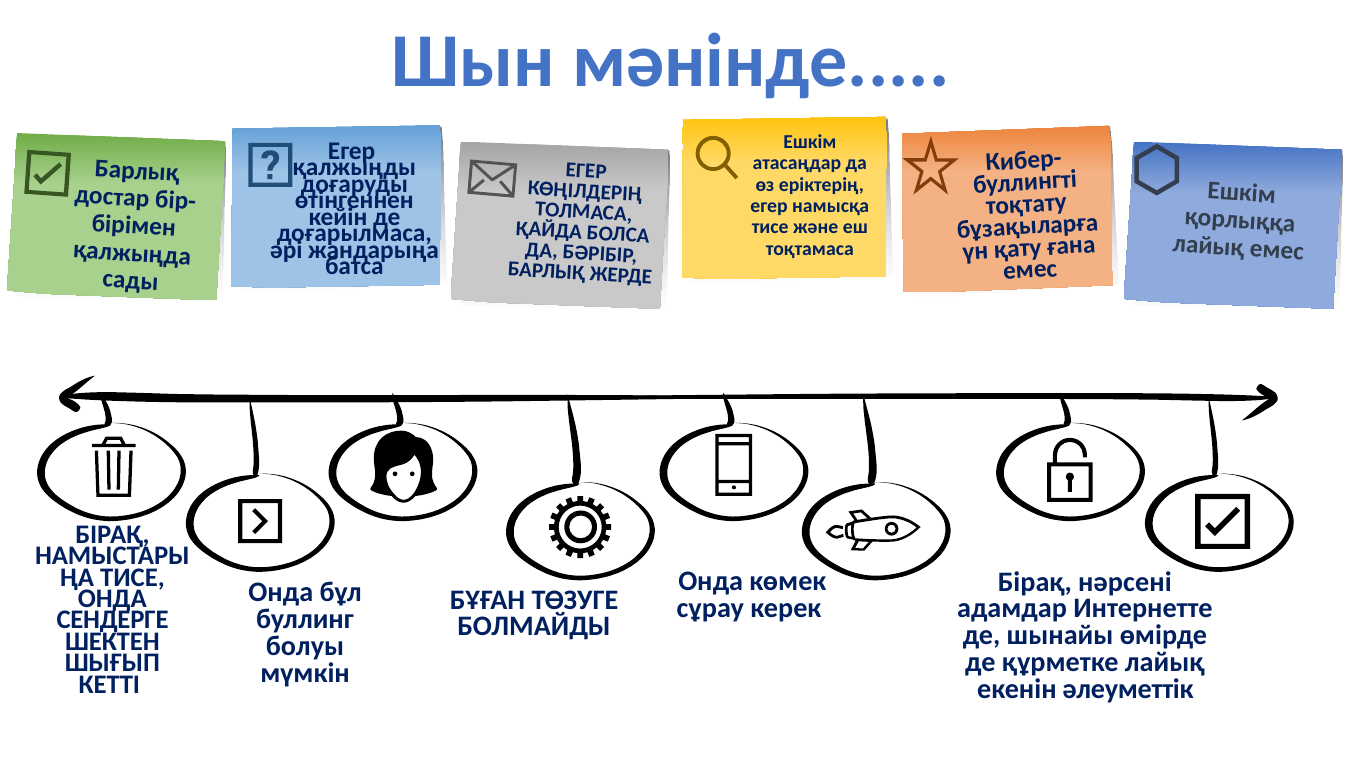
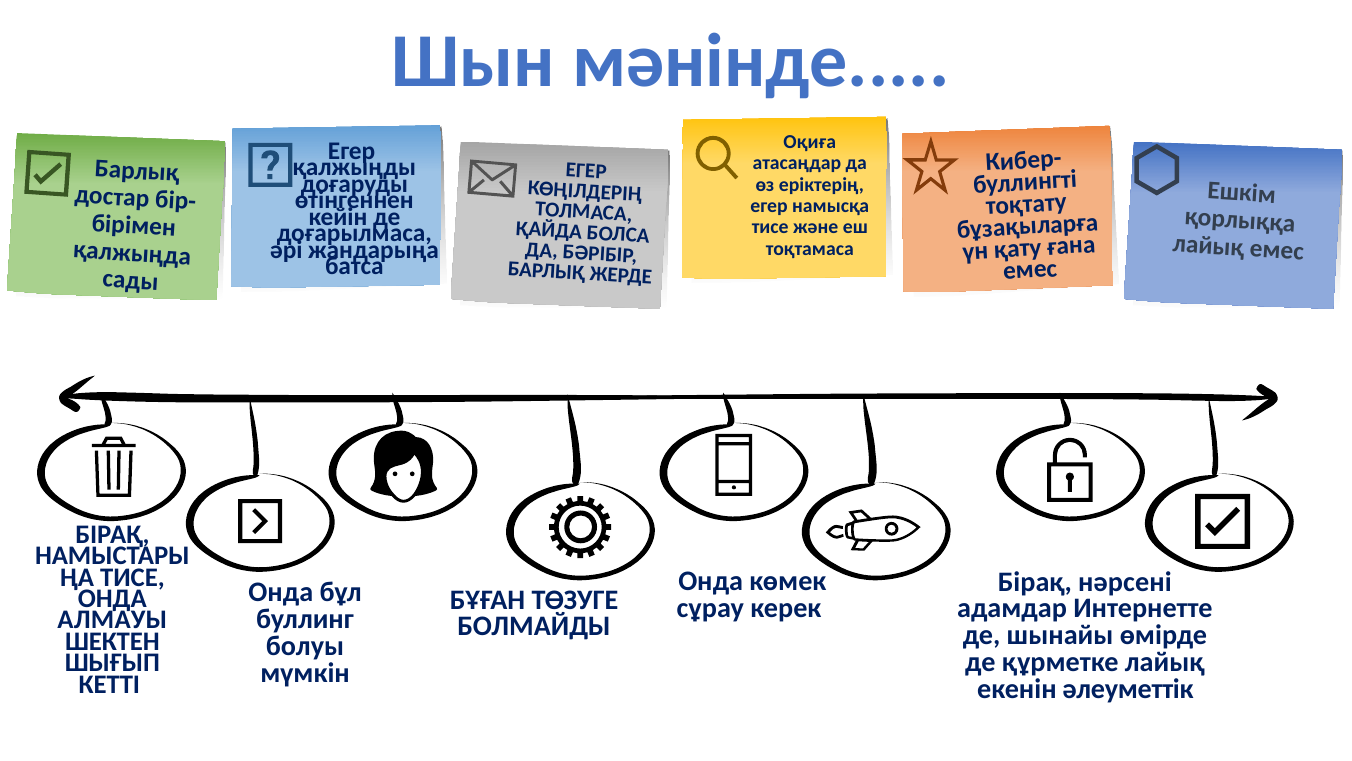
Ешкім at (810, 142): Ешкім -> Оқиға
СЕНДЕРГЕ: СЕНДЕРГЕ -> АЛМАУЫ
